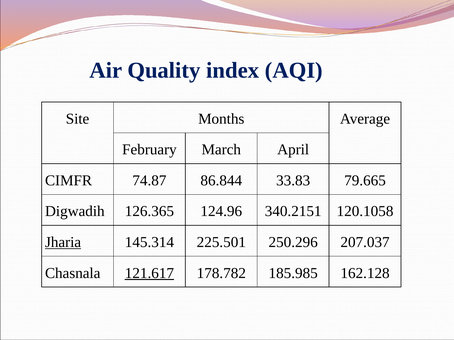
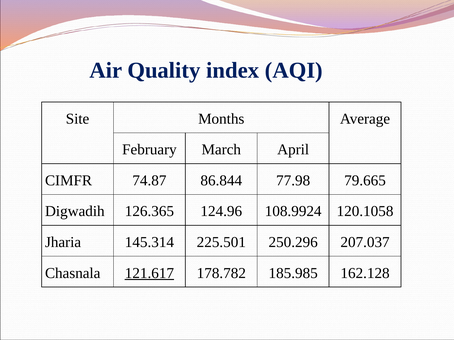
33.83: 33.83 -> 77.98
340.2151: 340.2151 -> 108.9924
Jharia underline: present -> none
